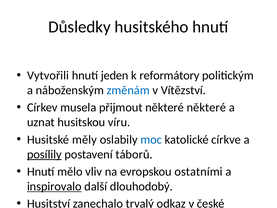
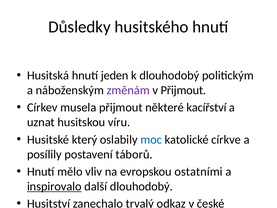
Vytvořili: Vytvořili -> Husitská
k reformátory: reformátory -> dlouhodobý
změnám colour: blue -> purple
v Vítězství: Vítězství -> Přijmout
některé některé: některé -> kacířství
měly: měly -> který
posílily underline: present -> none
